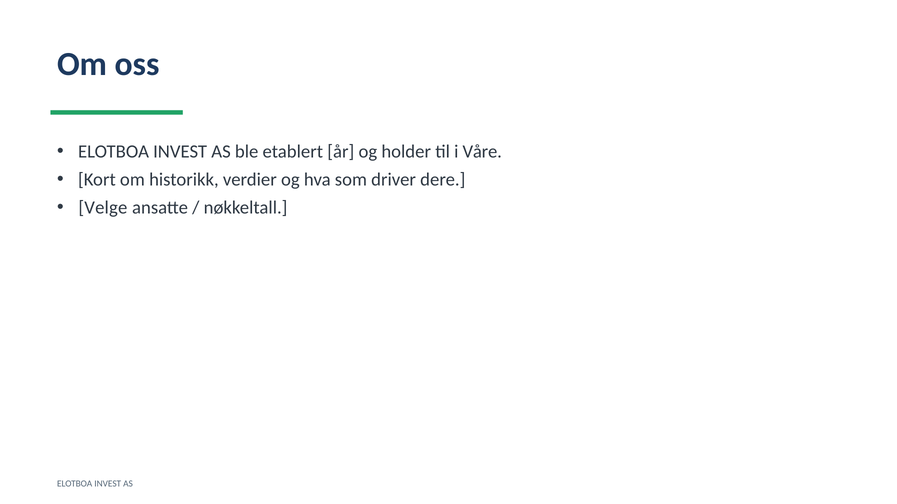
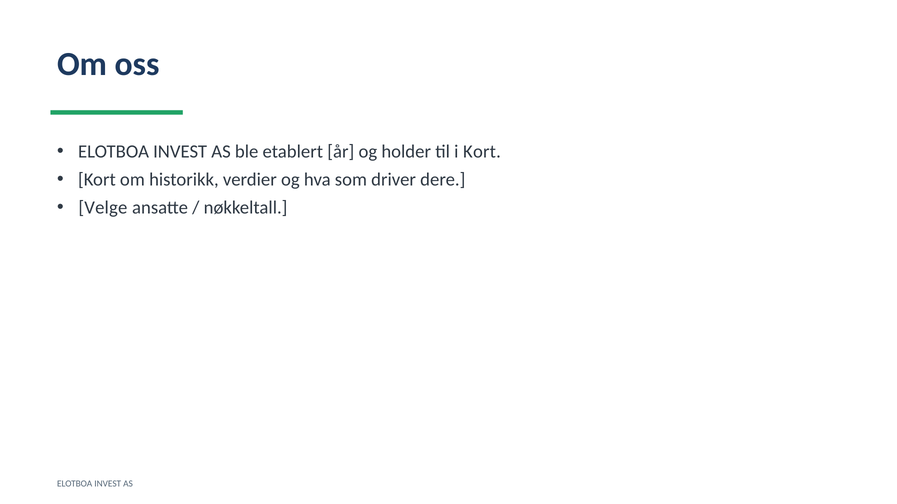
i Våre: Våre -> Kort
